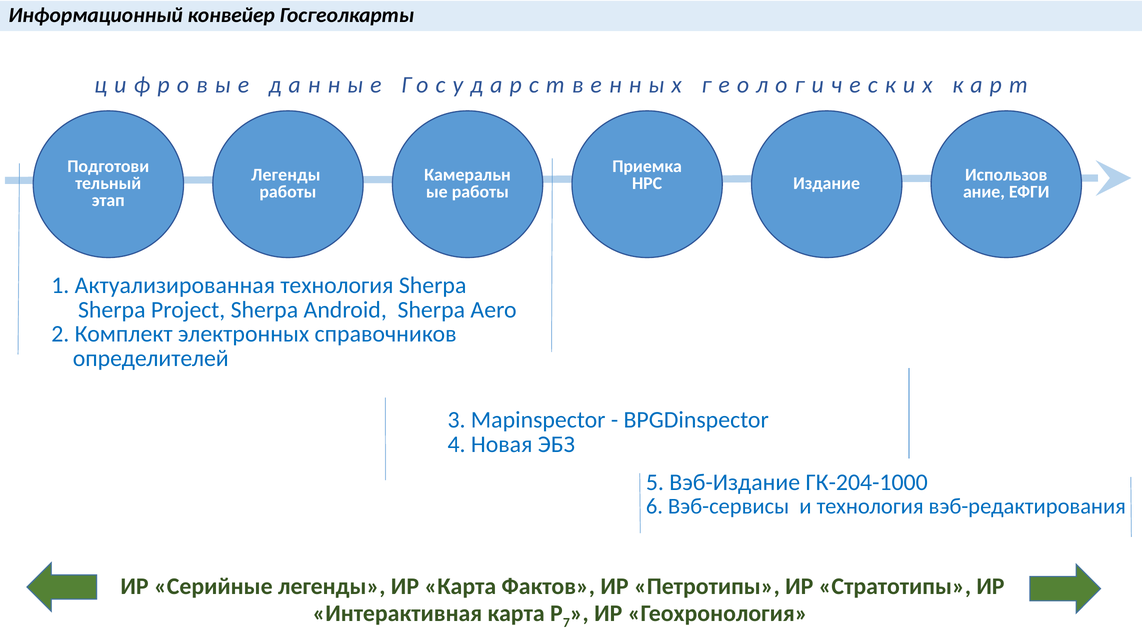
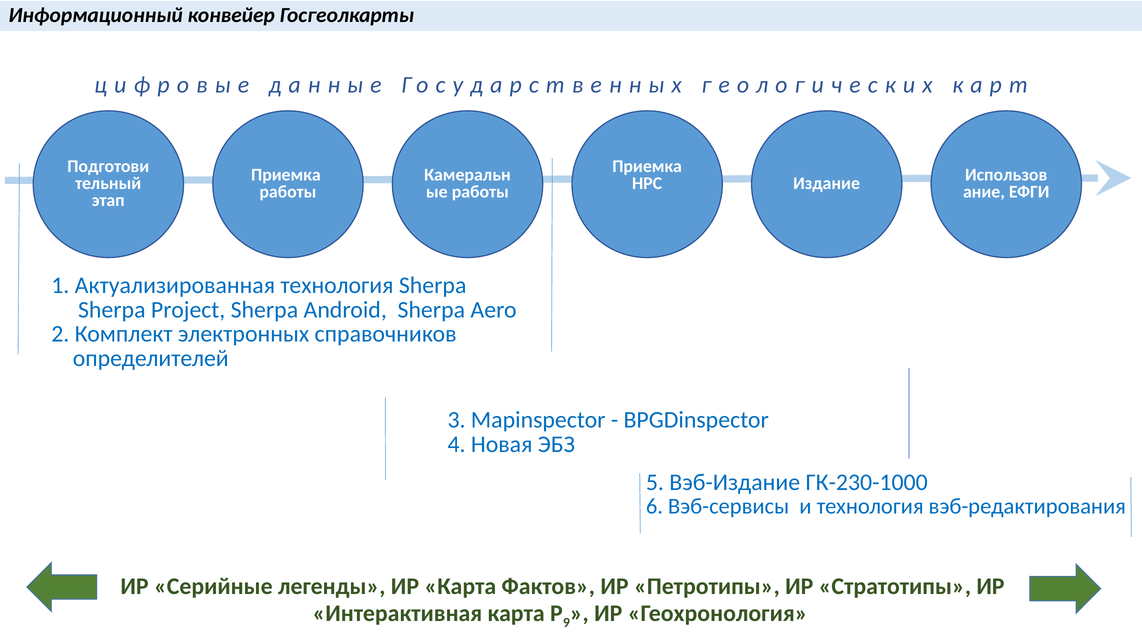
Легенды at (286, 175): Легенды -> Приемка
ГК-204-1000: ГК-204-1000 -> ГК-230-1000
7: 7 -> 9
